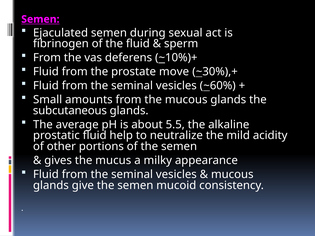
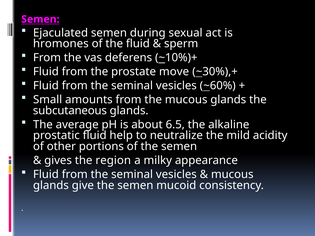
fibrinogen: fibrinogen -> hromones
5.5: 5.5 -> 6.5
mucus: mucus -> region
